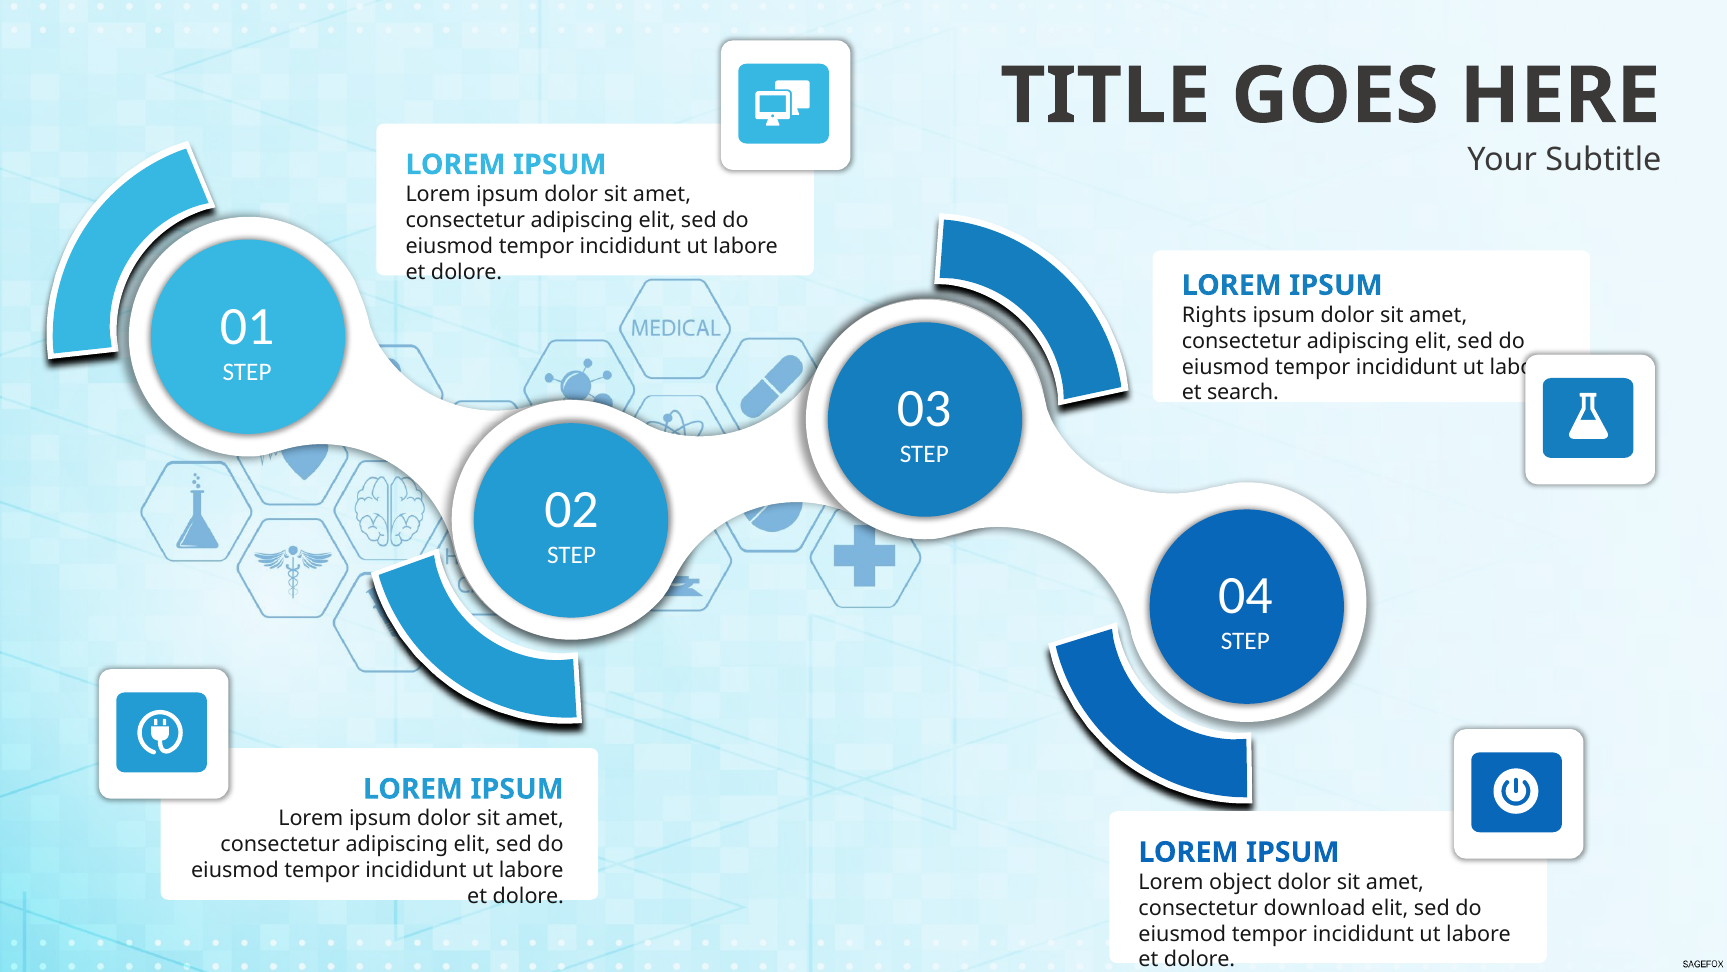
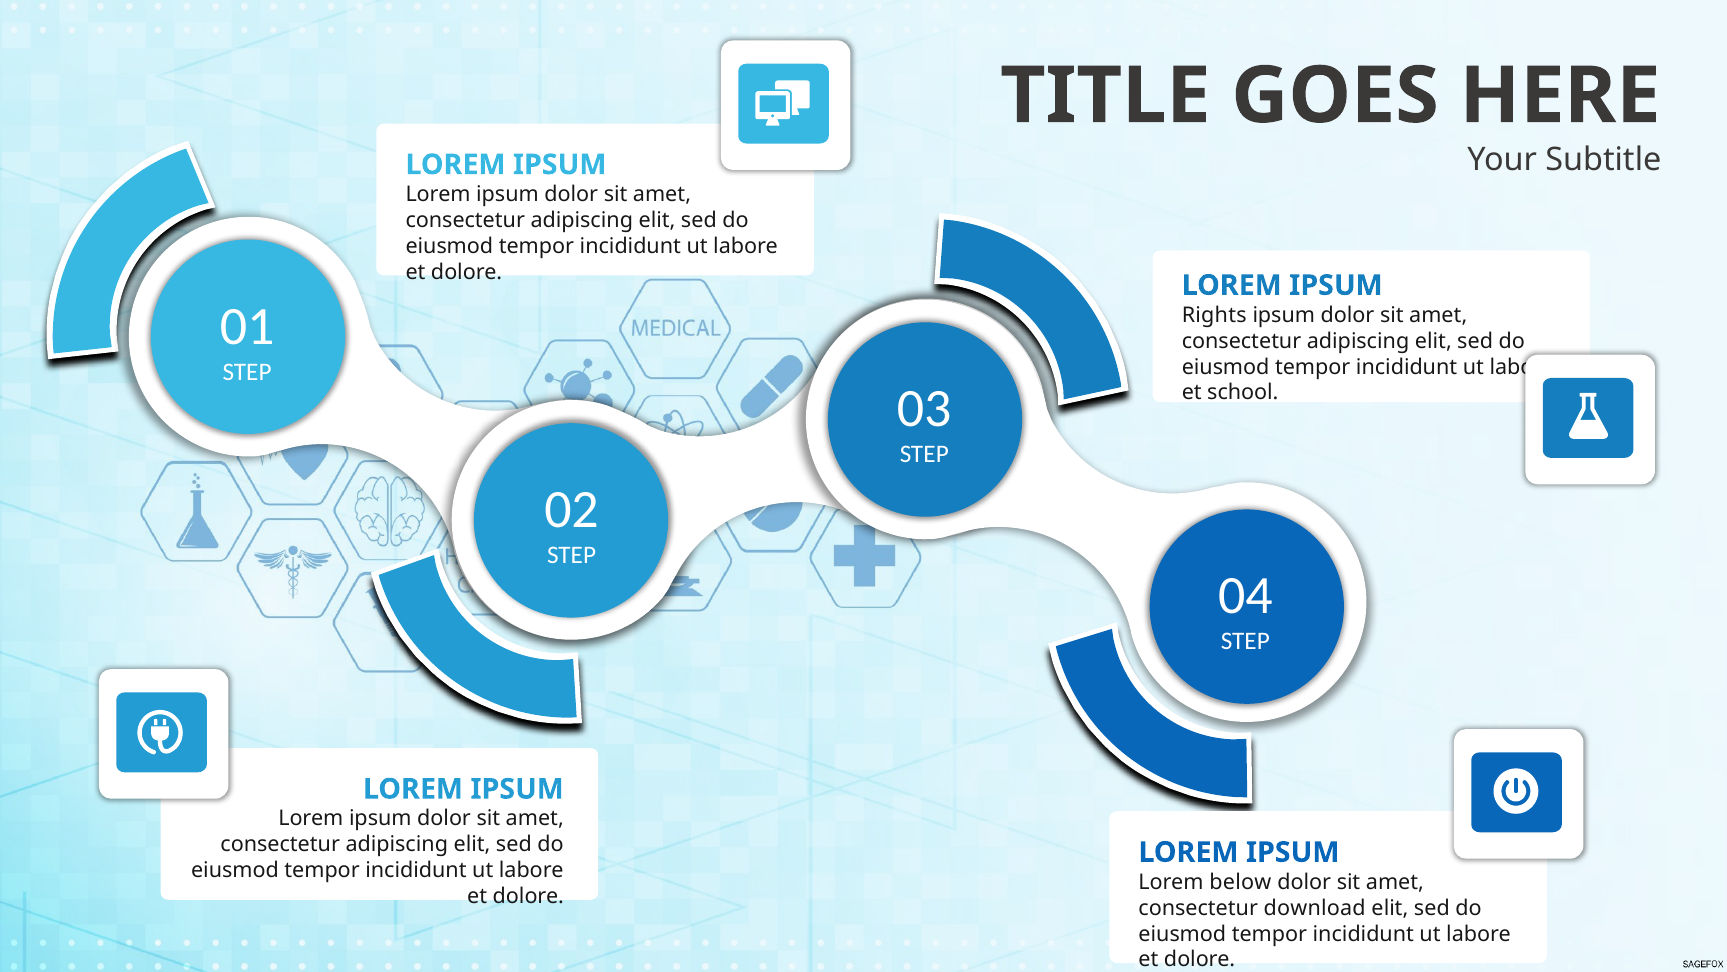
search: search -> school
object: object -> below
